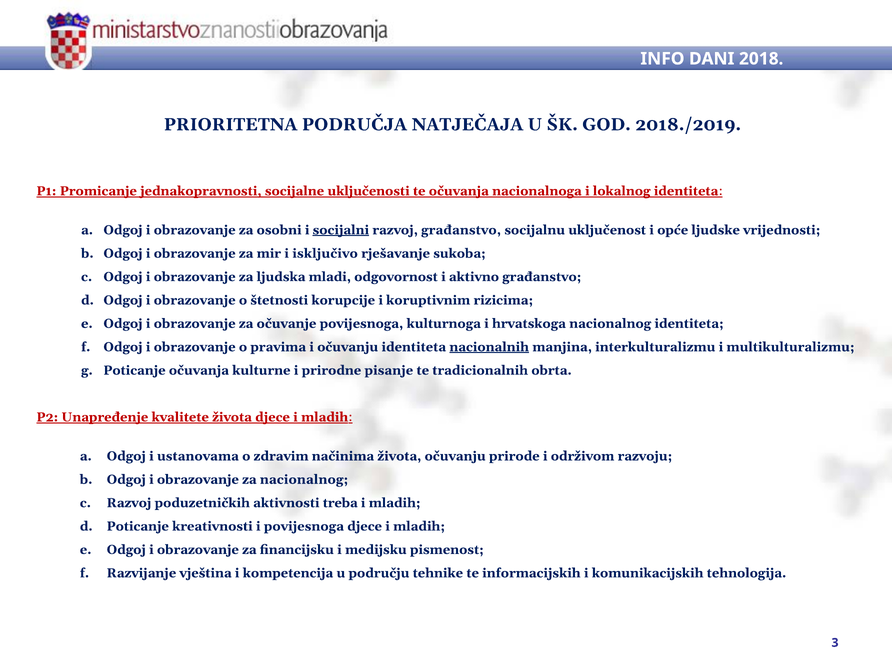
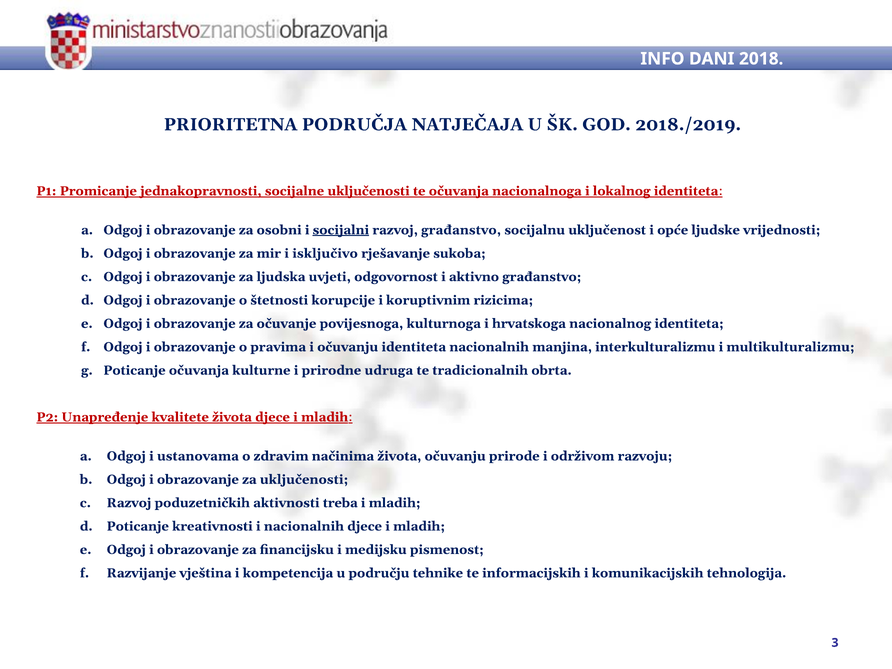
mladi: mladi -> uvjeti
nacionalnih at (489, 347) underline: present -> none
pisanje: pisanje -> udruga
za nacionalnog: nacionalnog -> uključenosti
i povijesnoga: povijesnoga -> nacionalnih
